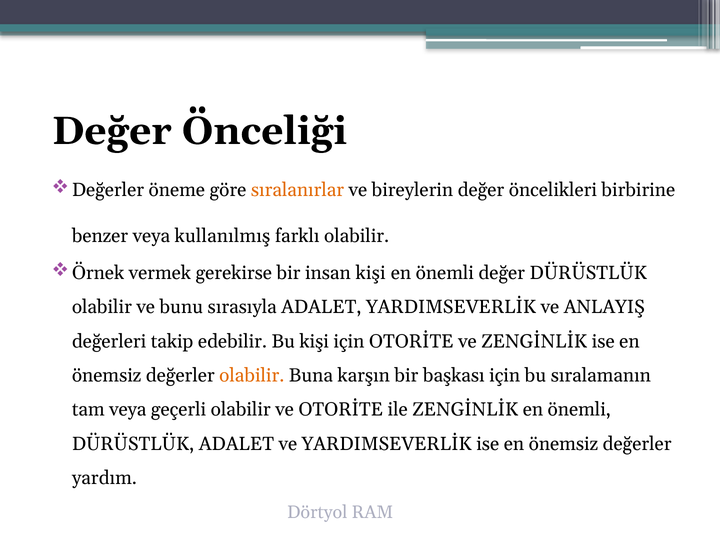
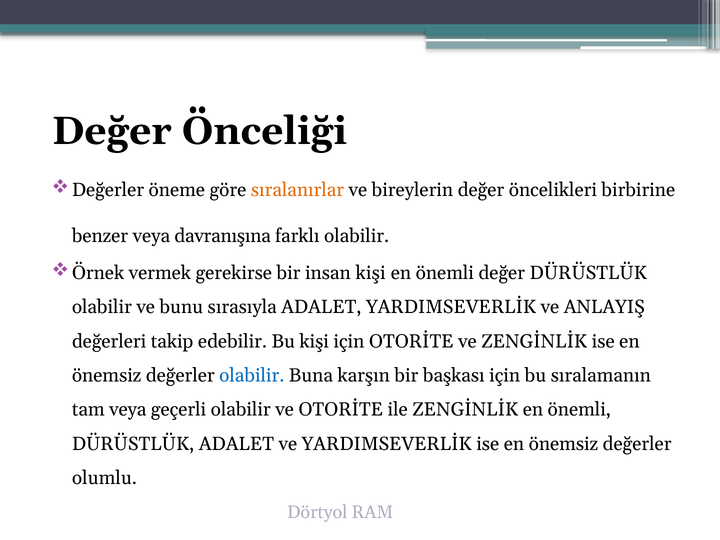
kullanılmış: kullanılmış -> davranışına
olabilir at (252, 376) colour: orange -> blue
yardım: yardım -> olumlu
